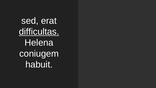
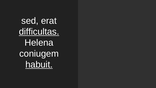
habuit underline: none -> present
